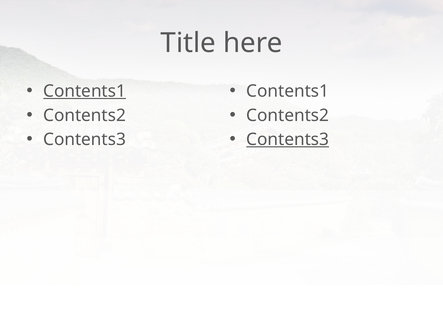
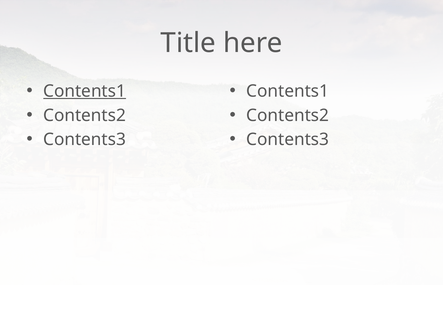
Contents3 at (288, 140) underline: present -> none
